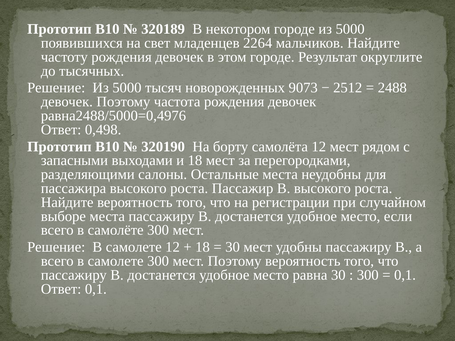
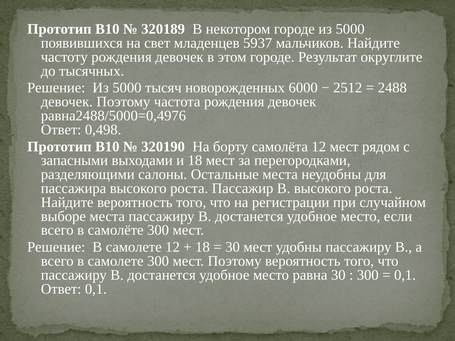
2264: 2264 -> 5937
9073: 9073 -> 6000
